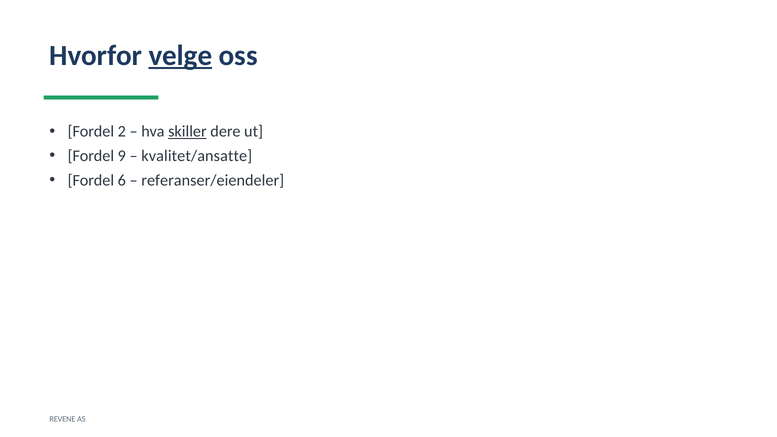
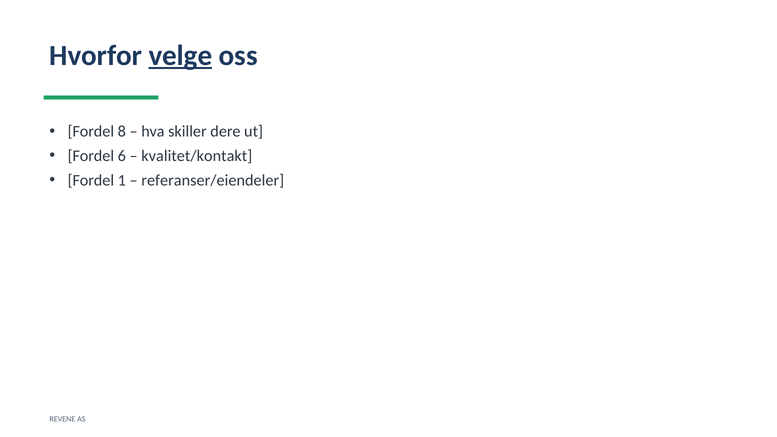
2: 2 -> 8
skiller underline: present -> none
9: 9 -> 6
kvalitet/ansatte: kvalitet/ansatte -> kvalitet/kontakt
6: 6 -> 1
